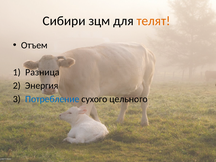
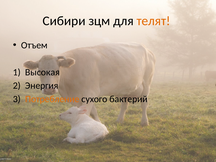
Разница: Разница -> Высокая
Потребление colour: blue -> orange
цельного: цельного -> бактерий
